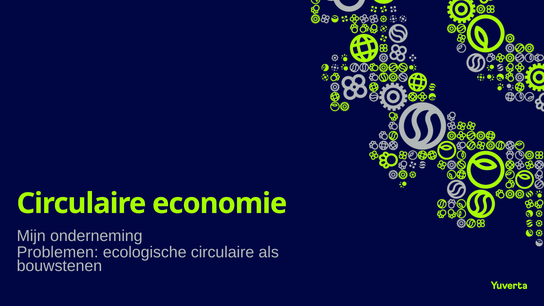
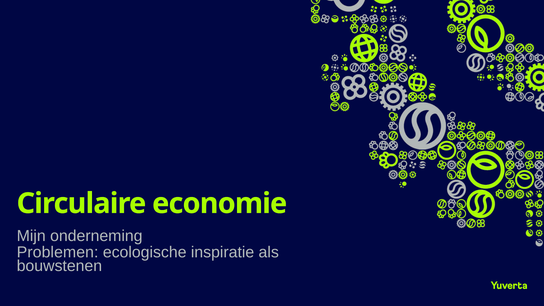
ecologische circulaire: circulaire -> inspiratie
